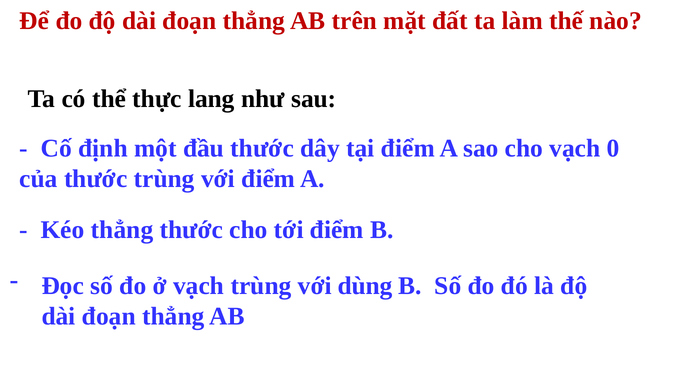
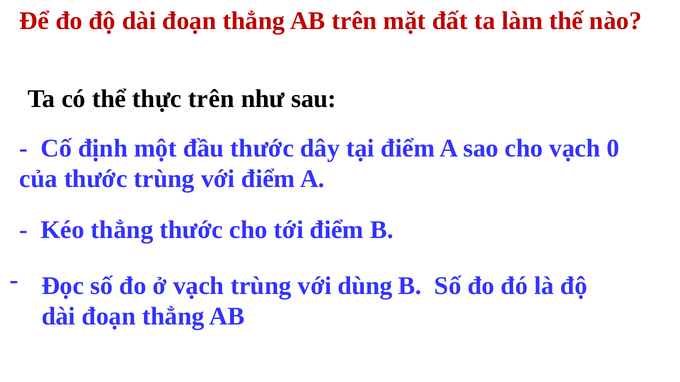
thực lang: lang -> trên
